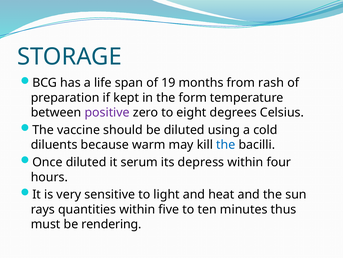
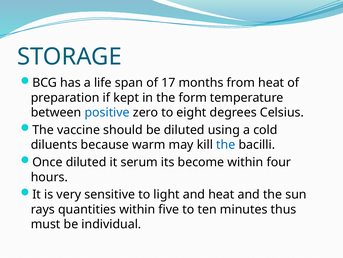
19: 19 -> 17
from rash: rash -> heat
positive colour: purple -> blue
depress: depress -> become
rendering: rendering -> individual
